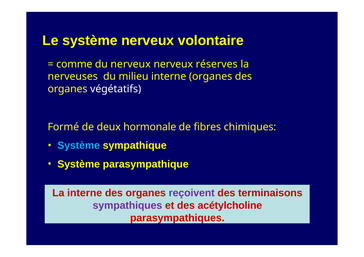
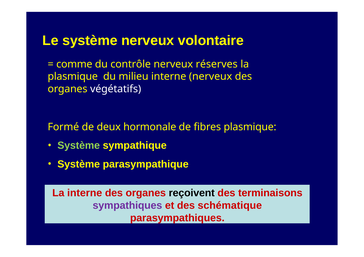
du nerveux: nerveux -> contrôle
nerveuses at (73, 77): nerveuses -> plasmique
interne organes: organes -> nerveux
fibres chimiques: chimiques -> plasmique
Système at (79, 146) colour: light blue -> light green
reçoivent colour: purple -> black
acétylcholine: acétylcholine -> schématique
